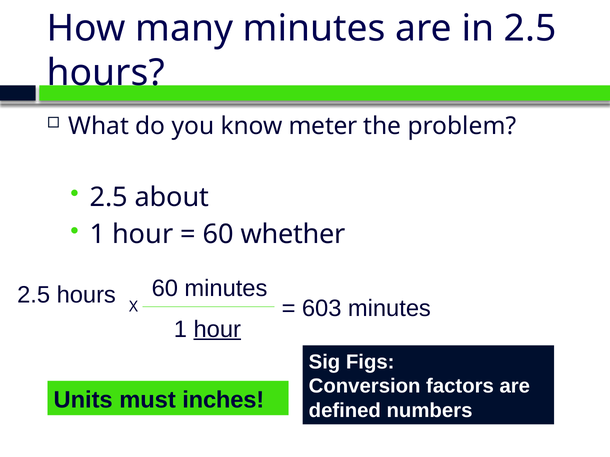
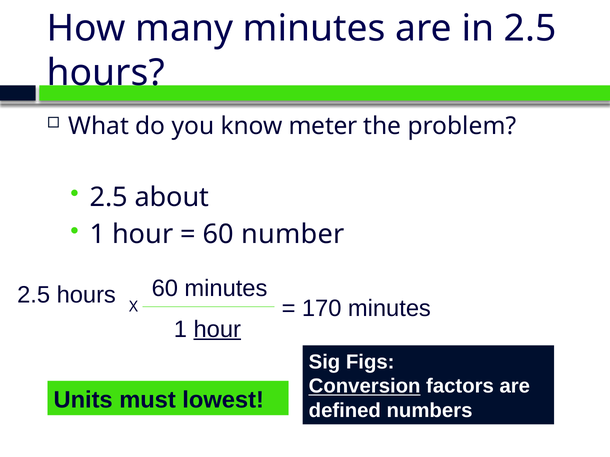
whether: whether -> number
603: 603 -> 170
Conversion underline: none -> present
inches: inches -> lowest
